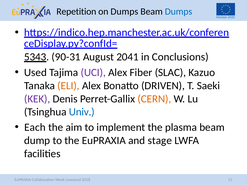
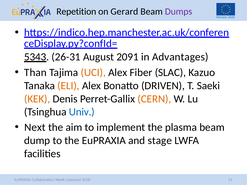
on Dumps: Dumps -> Gerard
Dumps at (179, 11) colour: blue -> purple
90-31: 90-31 -> 26-31
2041: 2041 -> 2091
Conclusions: Conclusions -> Advantages
Used: Used -> Than
UCI colour: purple -> orange
KEK colour: purple -> orange
Each: Each -> Next
